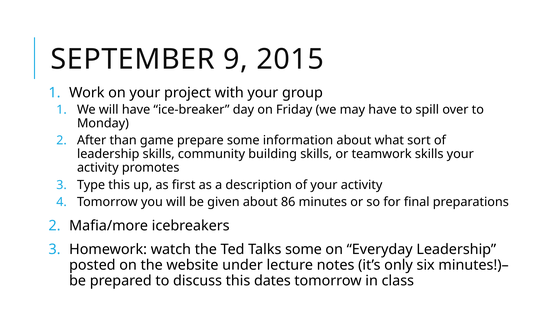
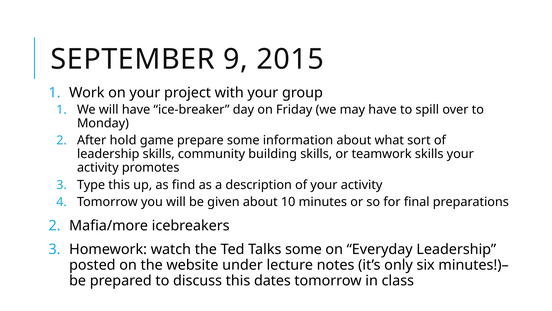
than: than -> hold
first: first -> find
86: 86 -> 10
